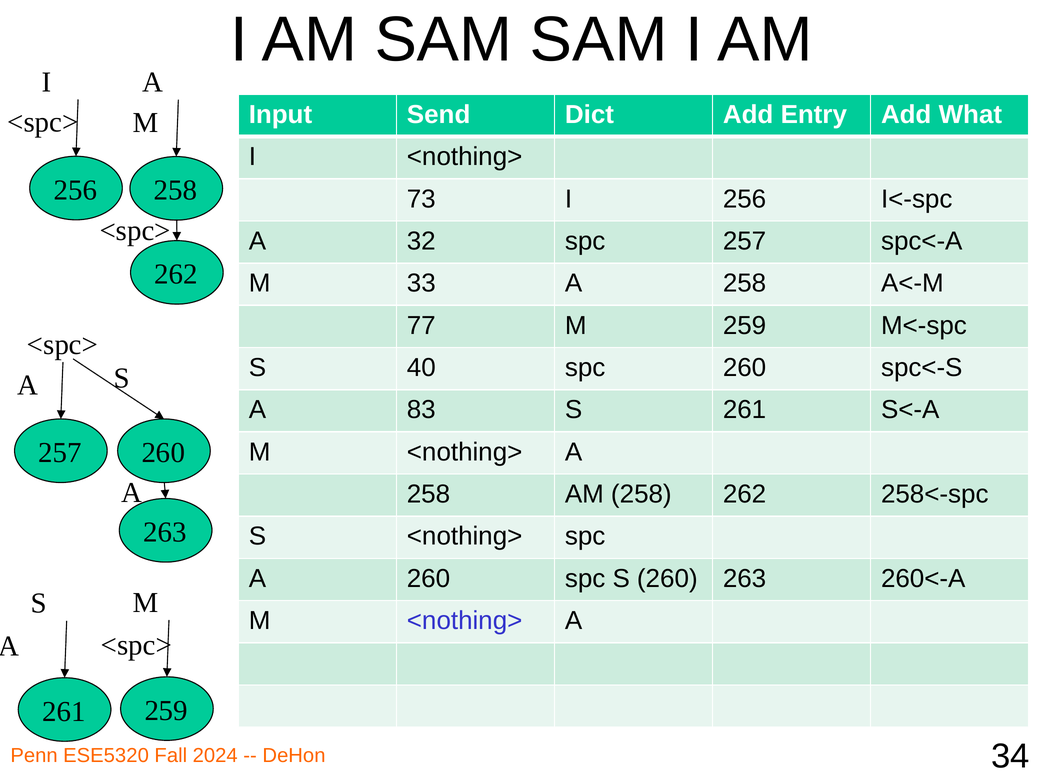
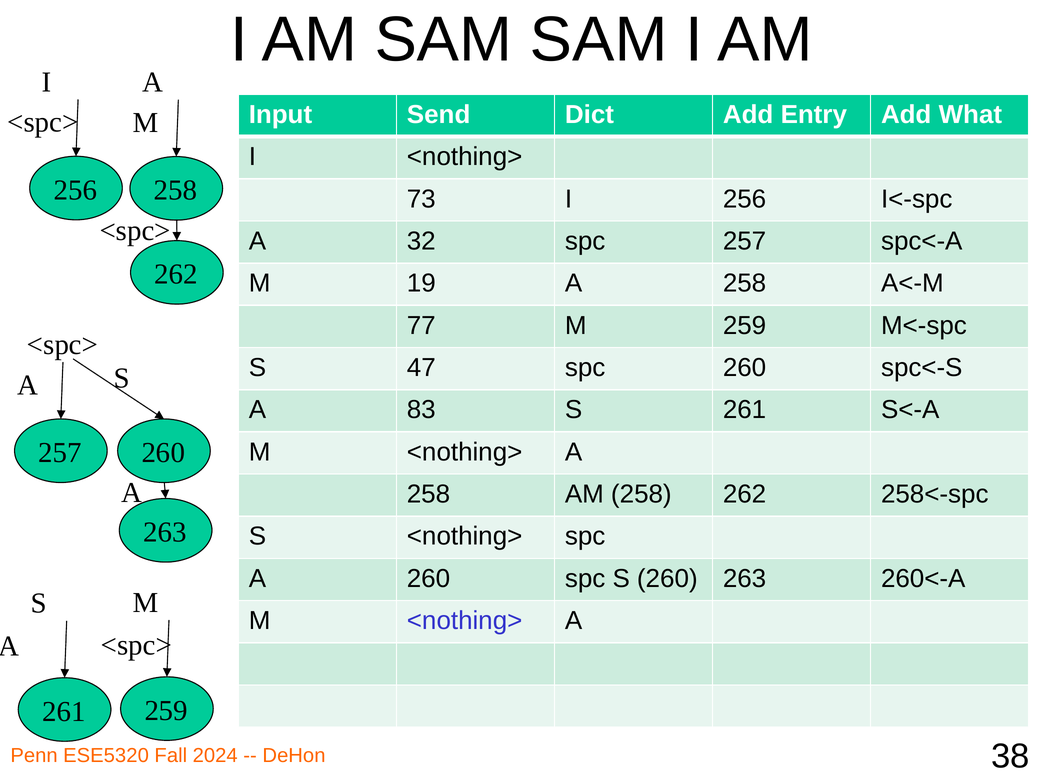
33: 33 -> 19
40: 40 -> 47
34: 34 -> 38
